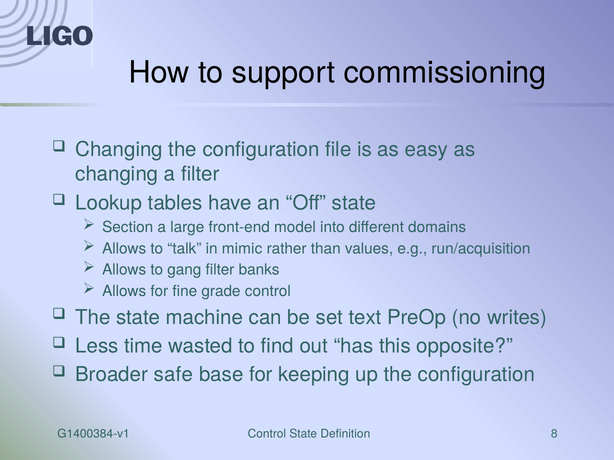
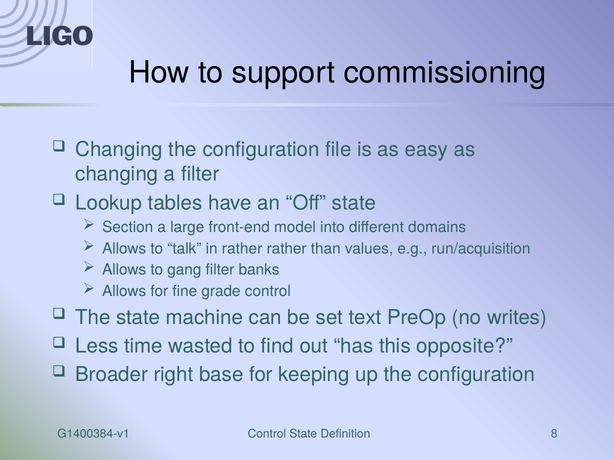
in mimic: mimic -> rather
safe: safe -> right
